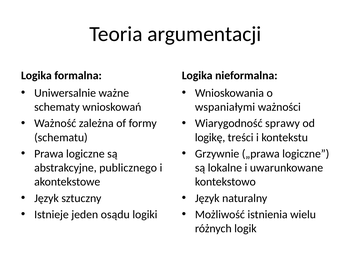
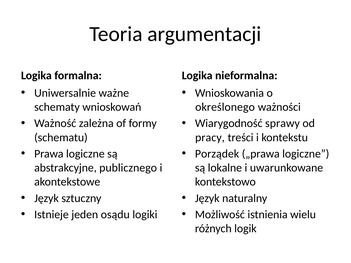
wspaniałymi: wspaniałymi -> określonego
logikę: logikę -> pracy
Grzywnie: Grzywnie -> Porządek
